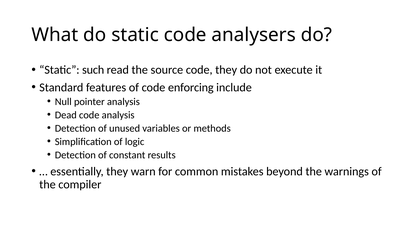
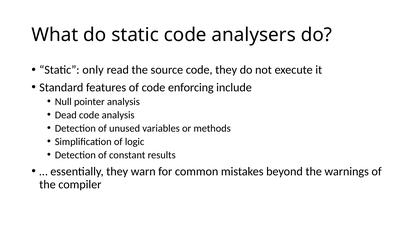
such: such -> only
